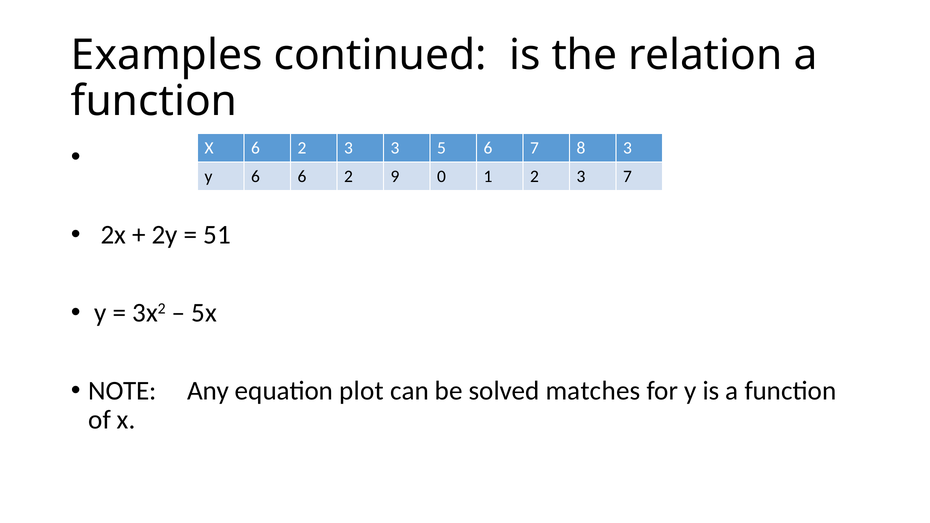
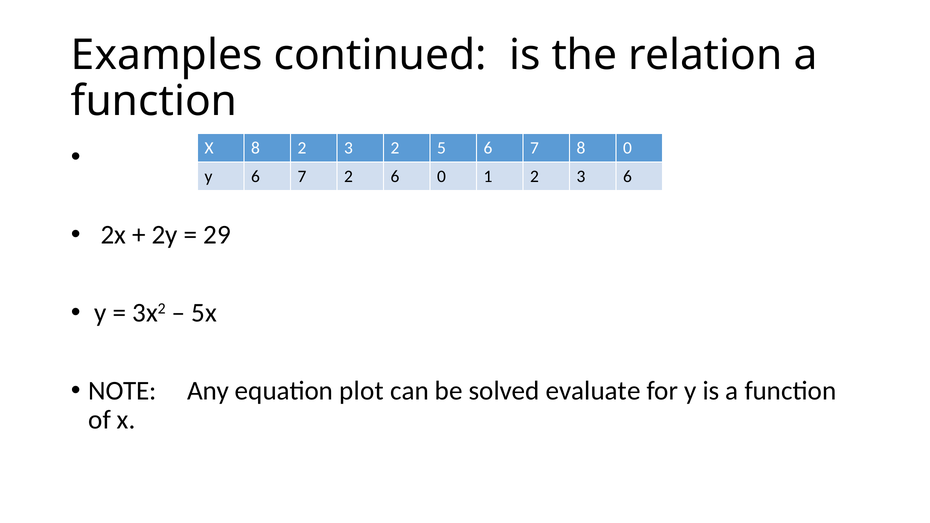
X 6: 6 -> 8
3 3: 3 -> 2
8 3: 3 -> 0
y 6 6: 6 -> 7
2 9: 9 -> 6
3 7: 7 -> 6
51: 51 -> 29
matches: matches -> evaluate
